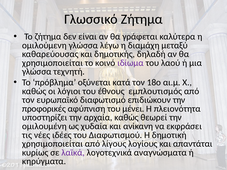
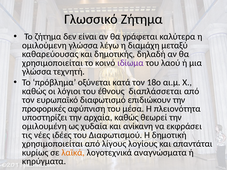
εμπλουτισμός: εμπλουτισμός -> διαπλάσσεται
μένει: μένει -> μέσα
λαϊκά colour: purple -> orange
